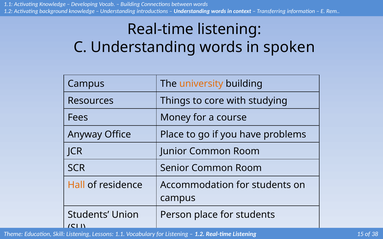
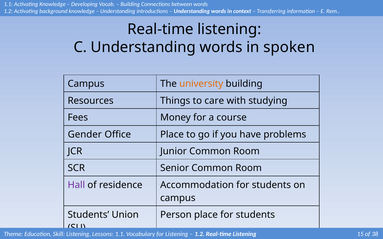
core: core -> care
Anyway: Anyway -> Gender
Hall colour: orange -> purple
